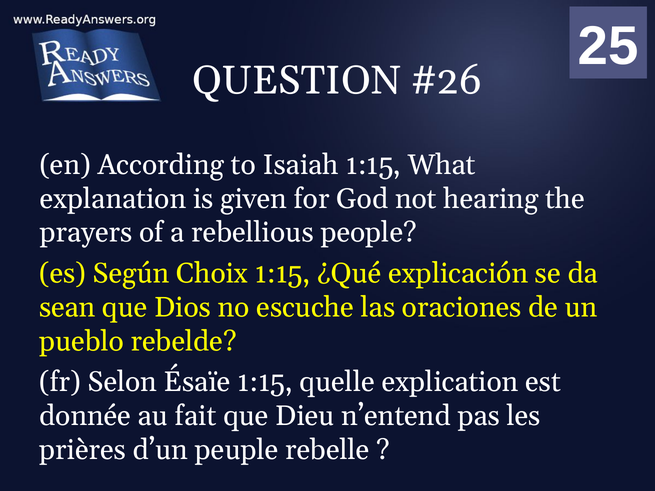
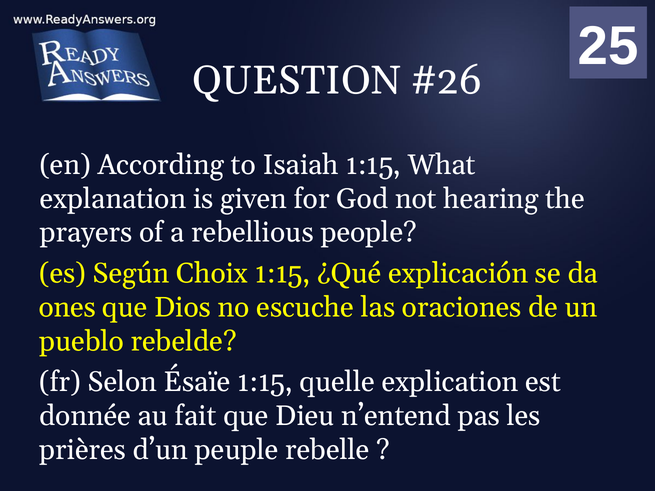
sean: sean -> ones
